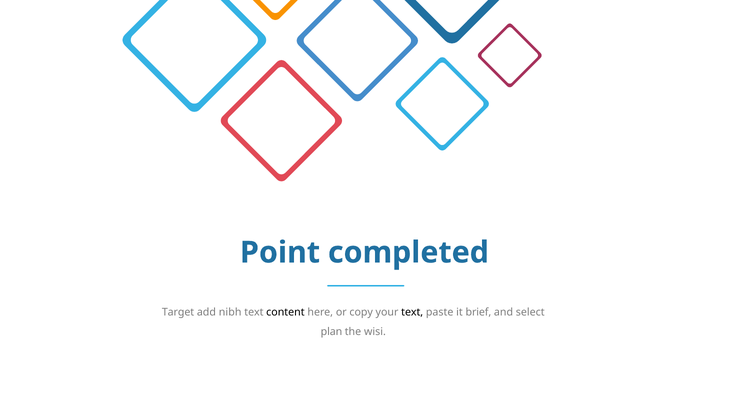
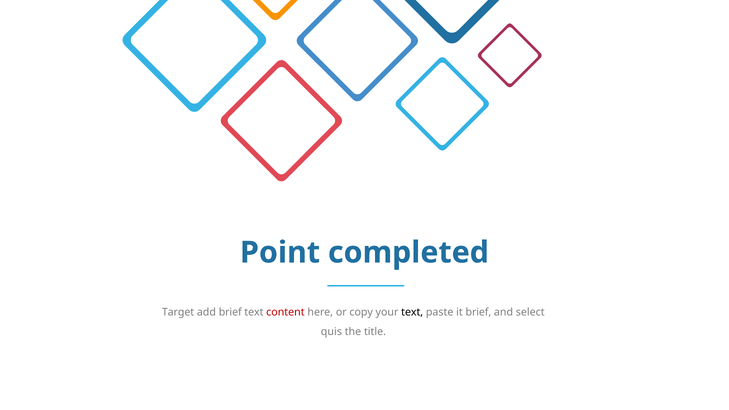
add nibh: nibh -> brief
content colour: black -> red
plan: plan -> quis
wisi: wisi -> title
